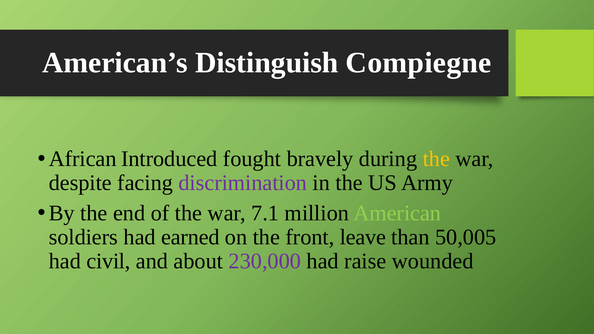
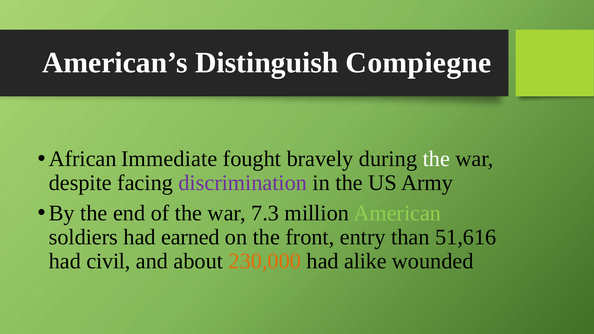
Introduced: Introduced -> Immediate
the at (436, 159) colour: yellow -> white
7.1: 7.1 -> 7.3
leave: leave -> entry
50,005: 50,005 -> 51,616
230,000 colour: purple -> orange
raise: raise -> alike
